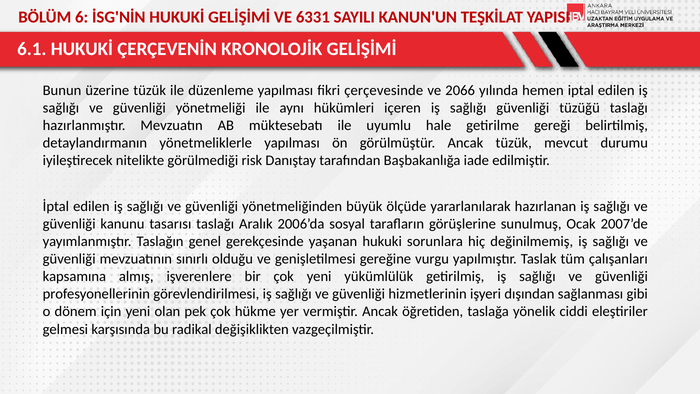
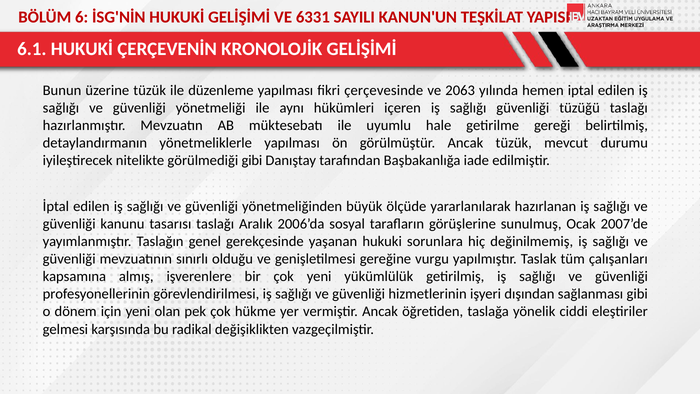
2066: 2066 -> 2063
görülmediği risk: risk -> gibi
